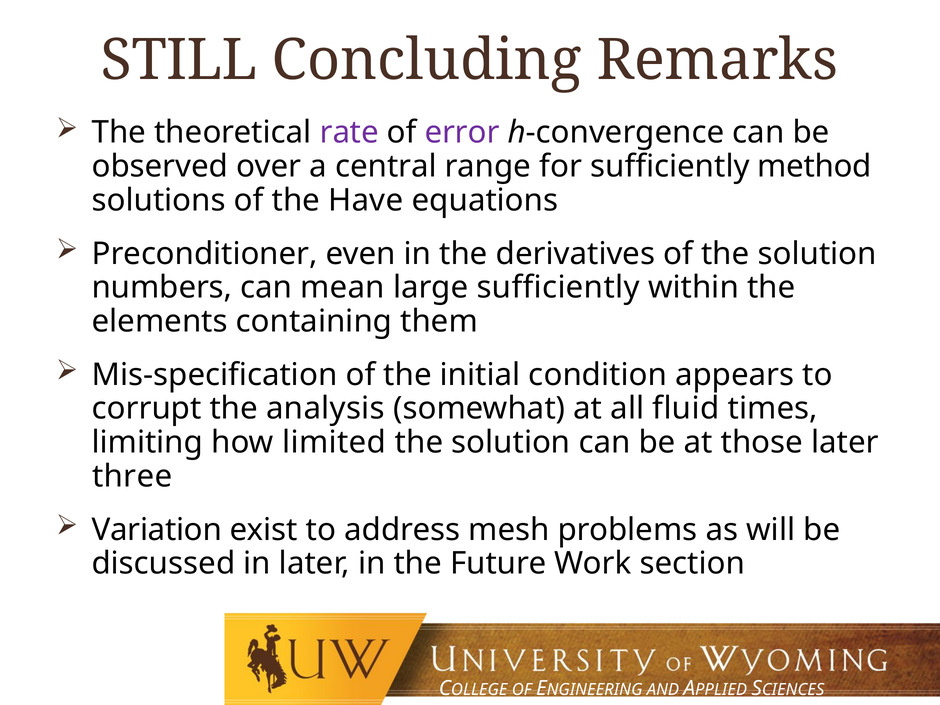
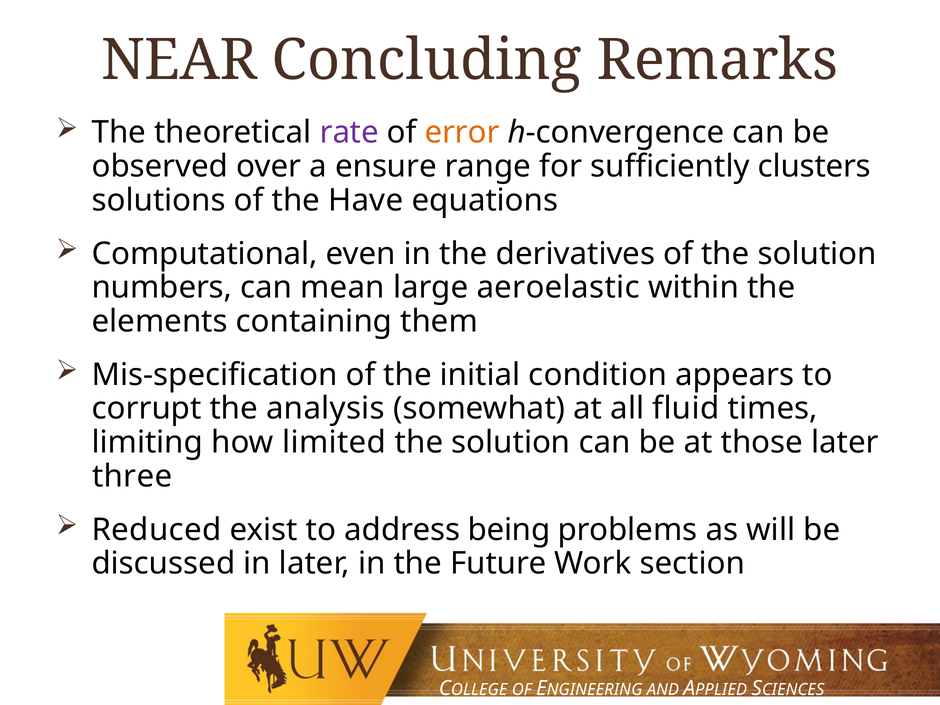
STILL: STILL -> NEAR
error colour: purple -> orange
central: central -> ensure
method: method -> clusters
Preconditioner: Preconditioner -> Computational
large sufficiently: sufficiently -> aeroelastic
Variation: Variation -> Reduced
mesh: mesh -> being
